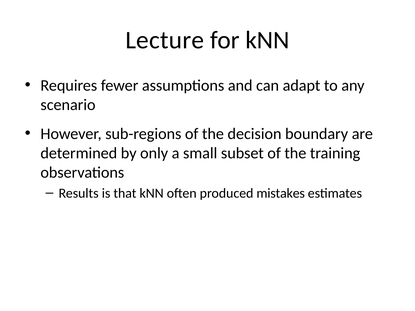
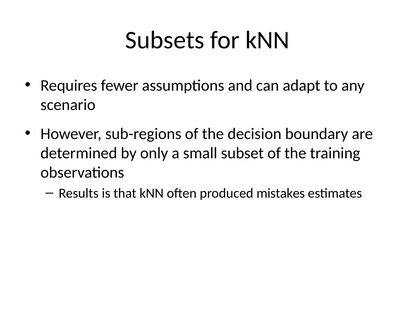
Lecture: Lecture -> Subsets
